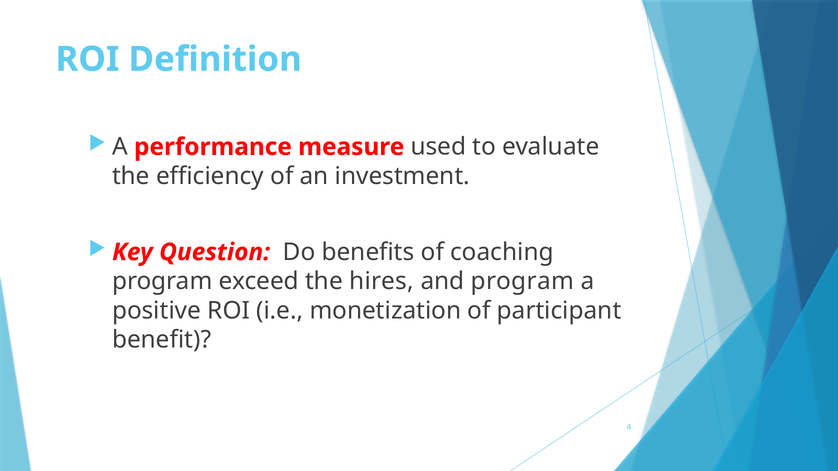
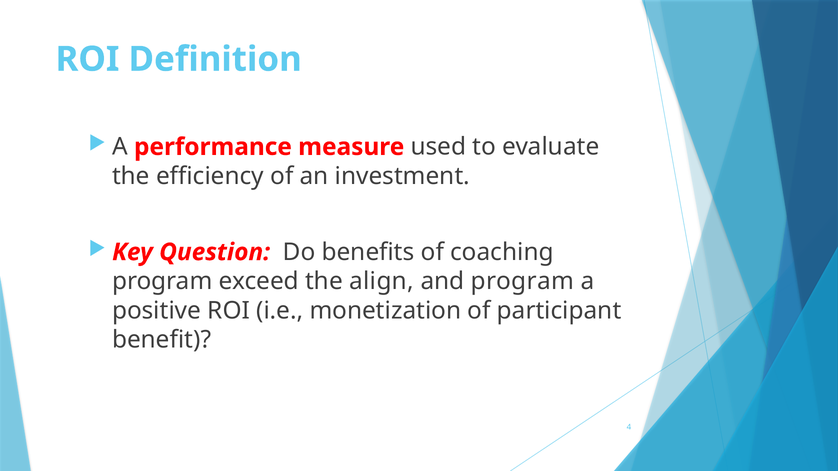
hires: hires -> align
